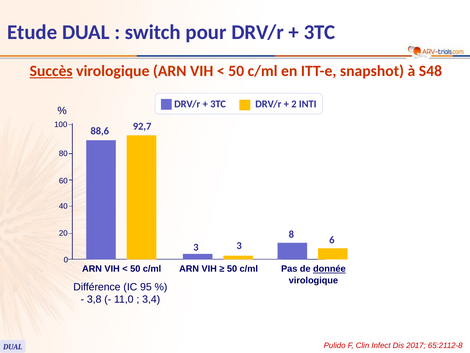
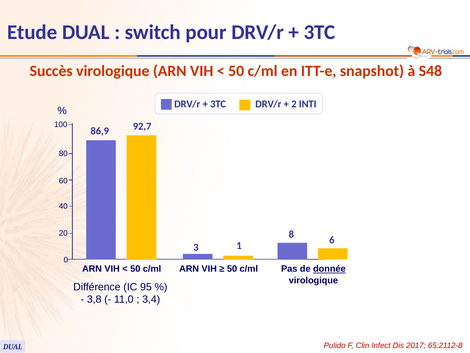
Succès underline: present -> none
88,6: 88,6 -> 86,9
3 3: 3 -> 1
